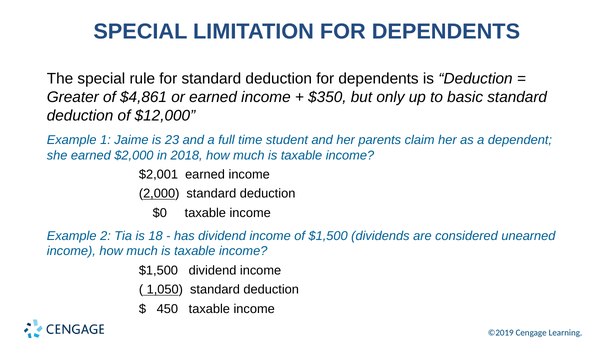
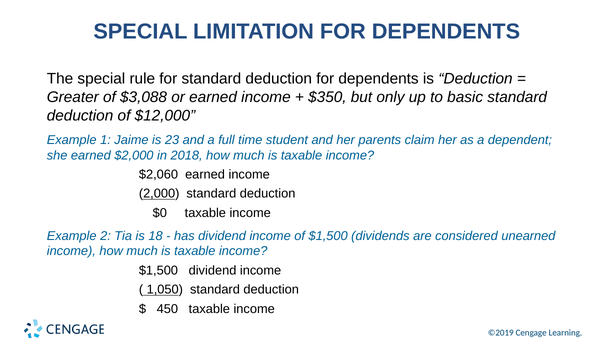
$4,861: $4,861 -> $3,088
$2,001: $2,001 -> $2,060
